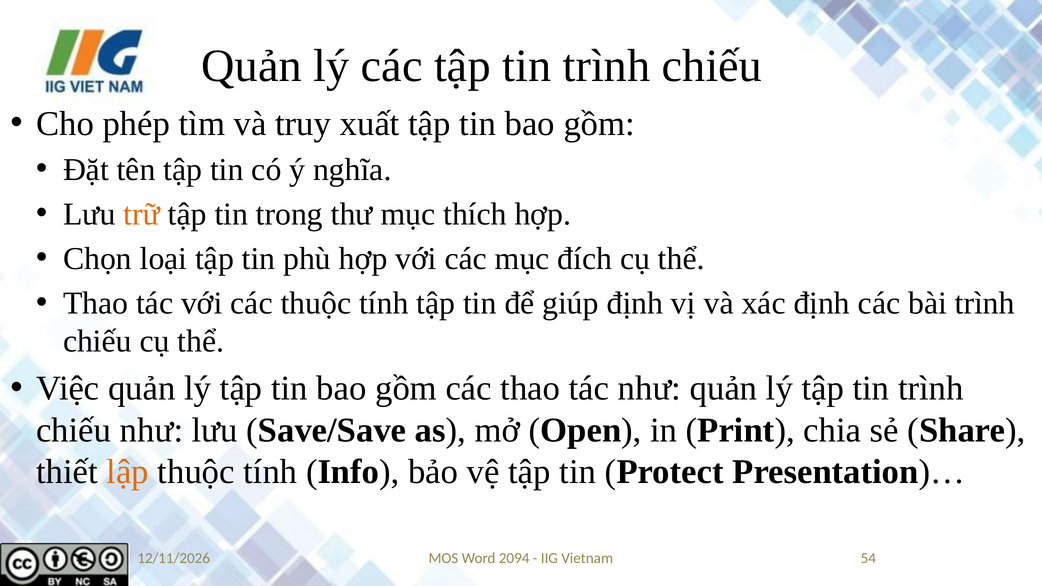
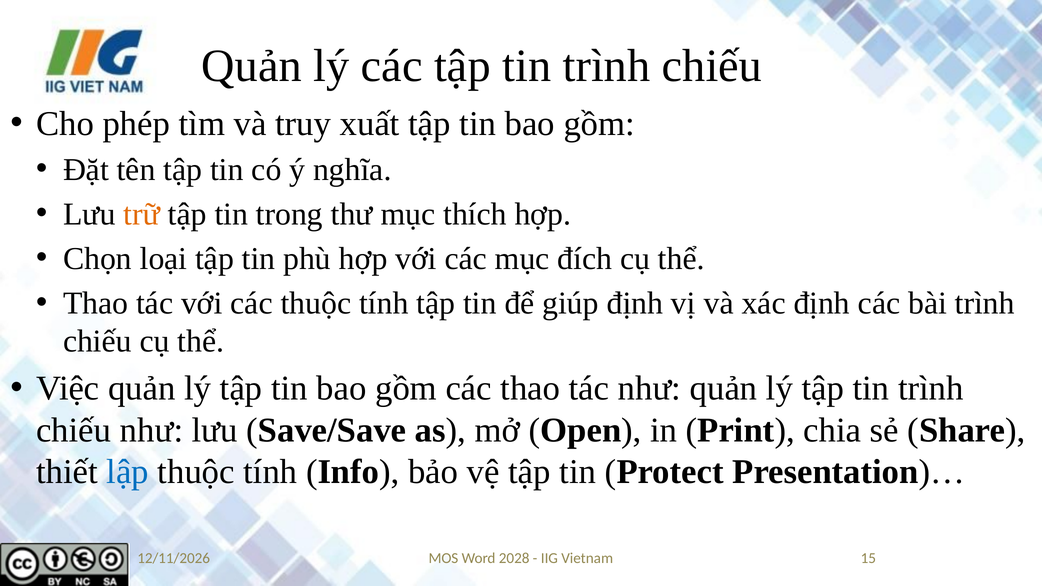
lập colour: orange -> blue
2094: 2094 -> 2028
54: 54 -> 15
